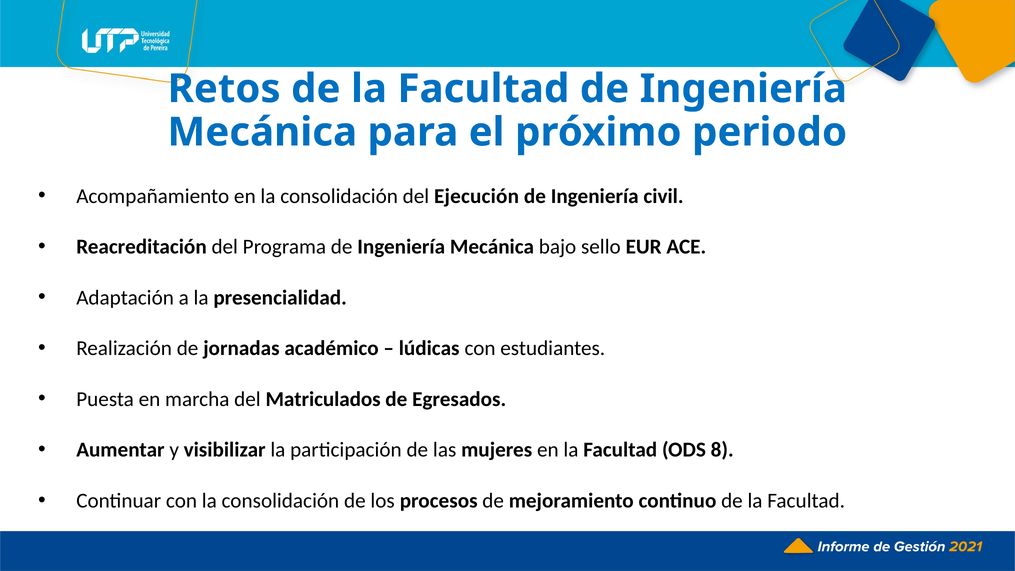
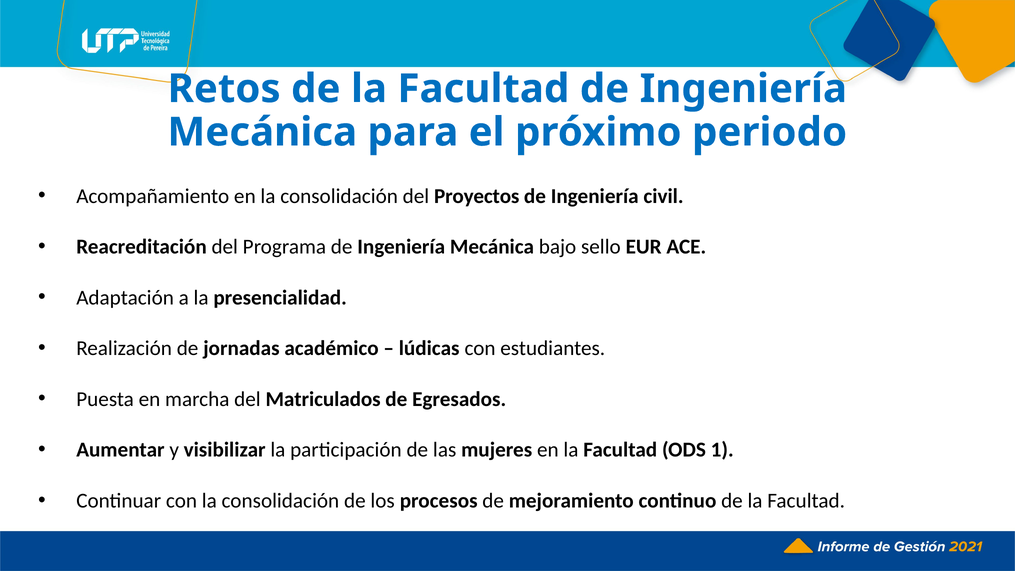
Ejecución: Ejecución -> Proyectos
8: 8 -> 1
